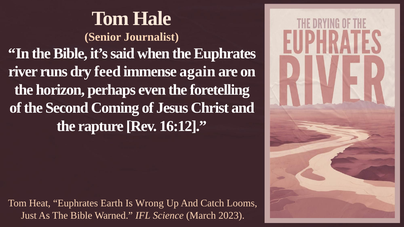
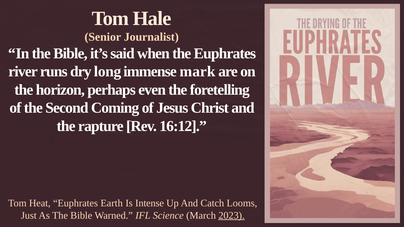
feed: feed -> long
again: again -> mark
Wrong: Wrong -> Intense
2023 underline: none -> present
